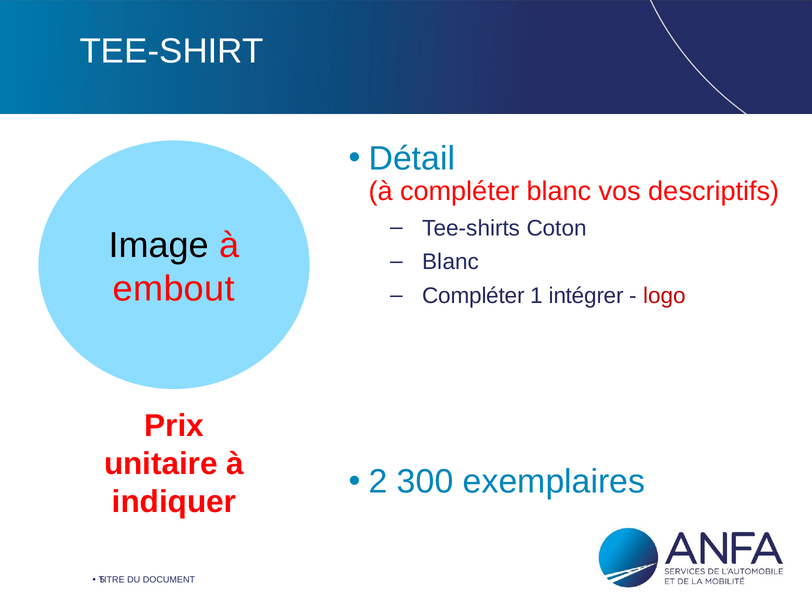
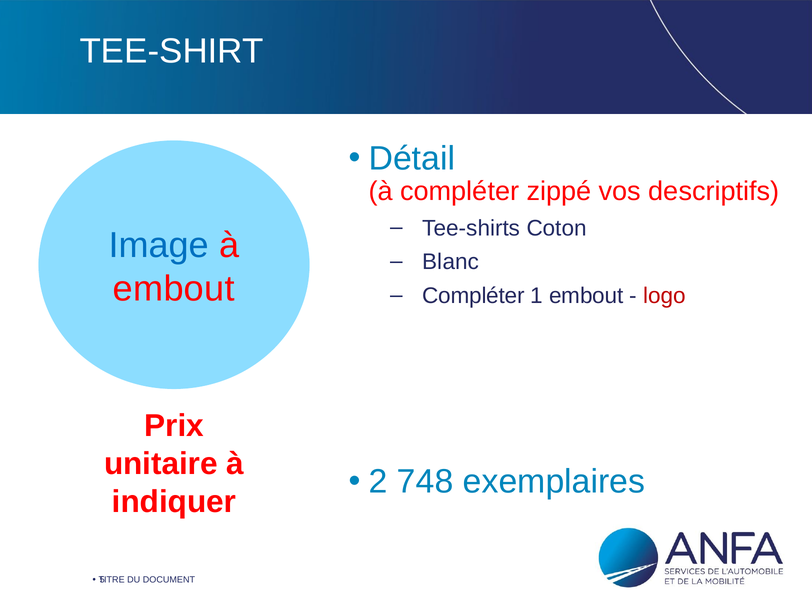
compléter blanc: blanc -> zippé
Image colour: black -> blue
1 intégrer: intégrer -> embout
300: 300 -> 748
